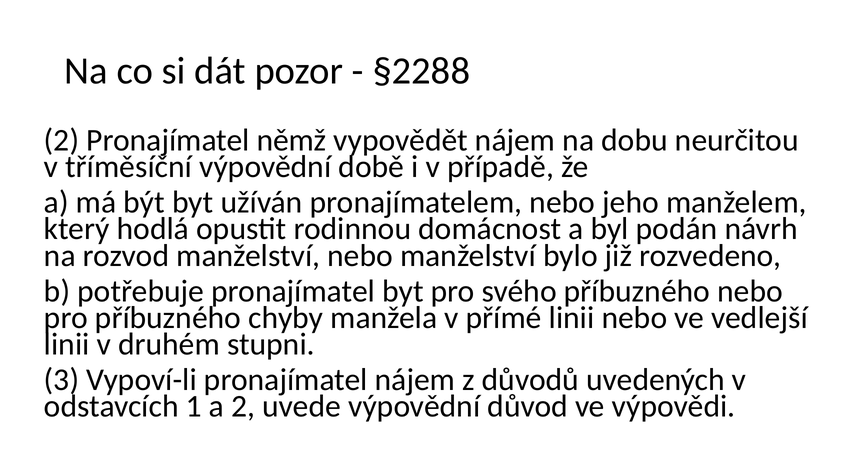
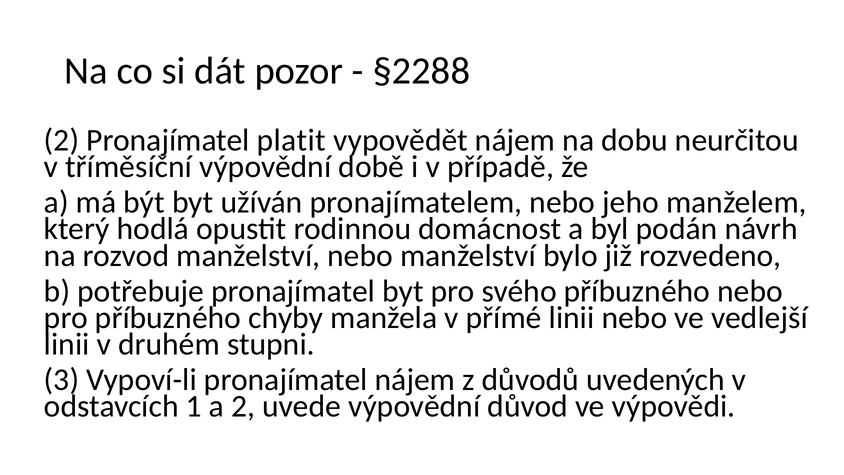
němž: němž -> platit
